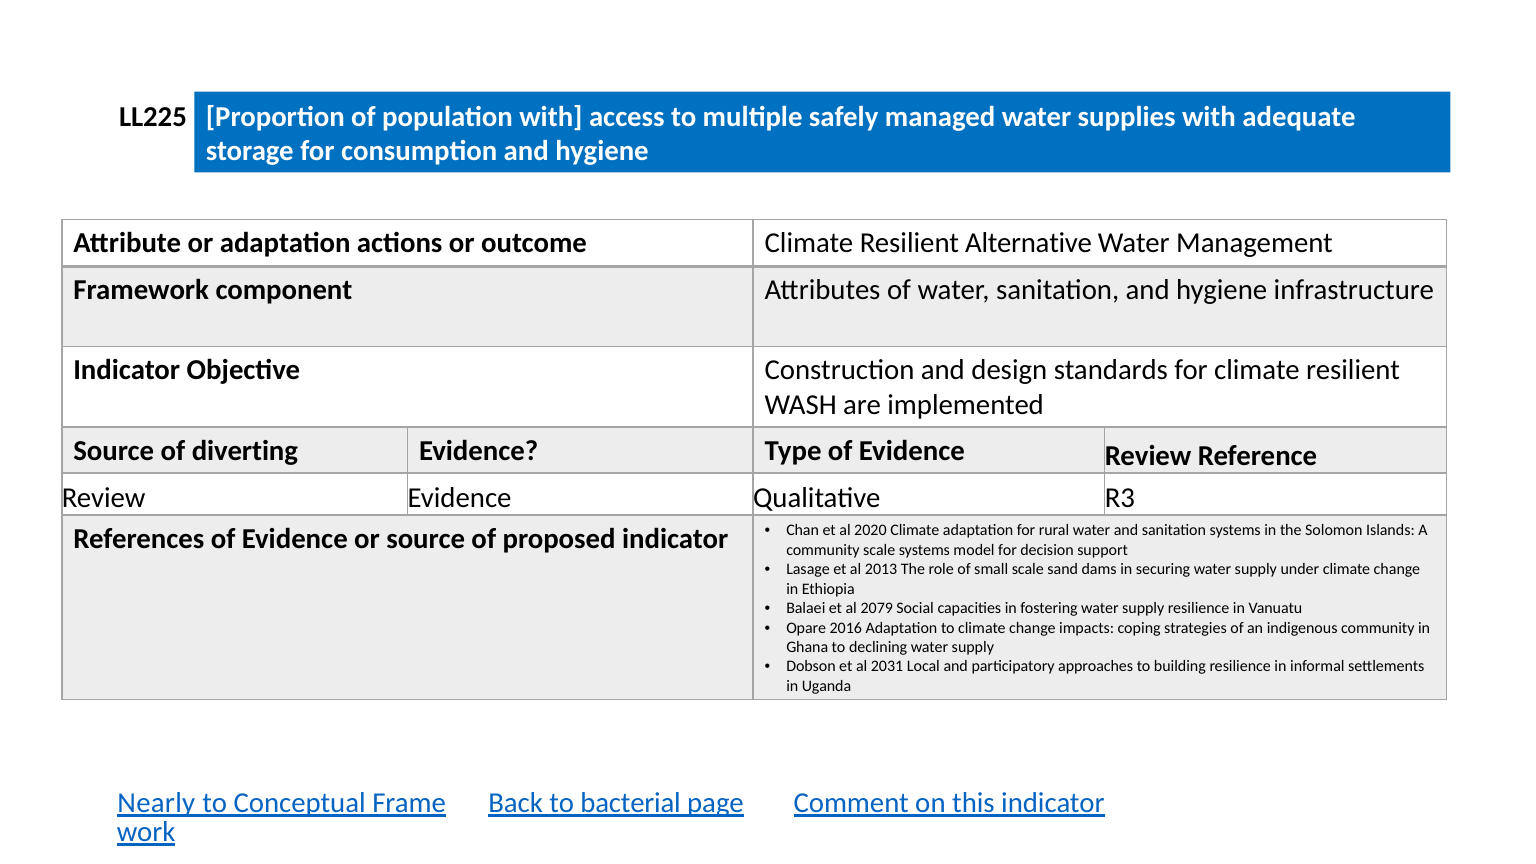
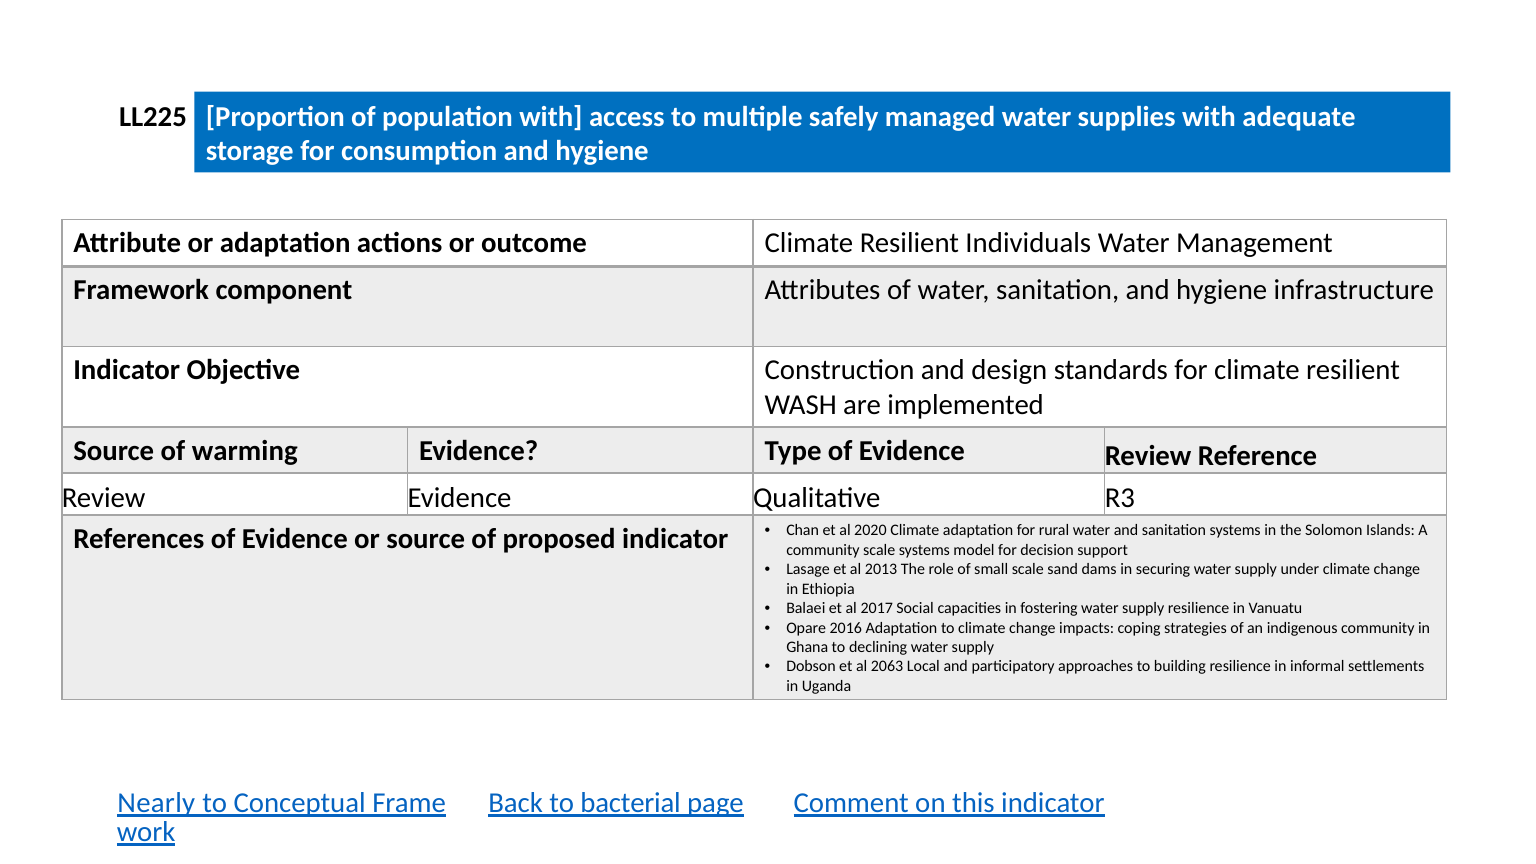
Alternative: Alternative -> Individuals
diverting: diverting -> warming
2079: 2079 -> 2017
2031: 2031 -> 2063
